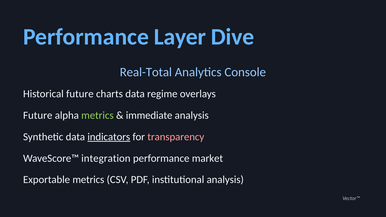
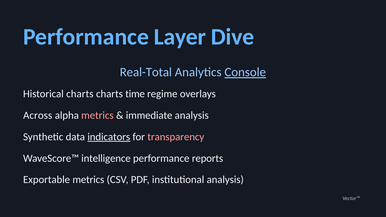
Console underline: none -> present
Historical future: future -> charts
charts data: data -> time
Future at (38, 115): Future -> Across
metrics at (97, 115) colour: light green -> pink
integration: integration -> intelligence
market: market -> reports
